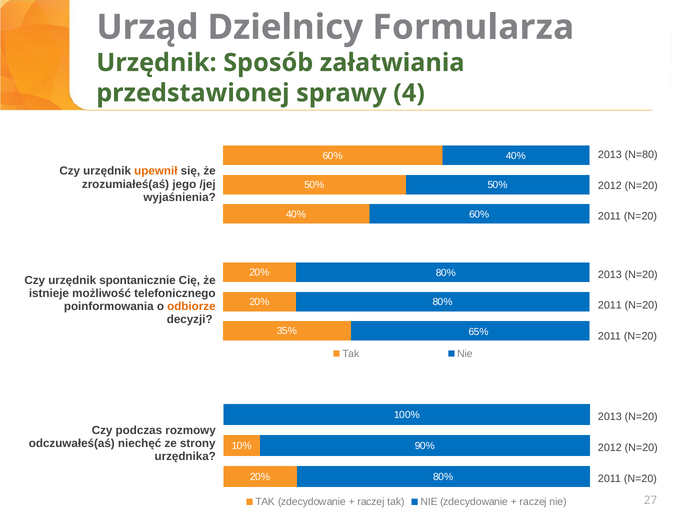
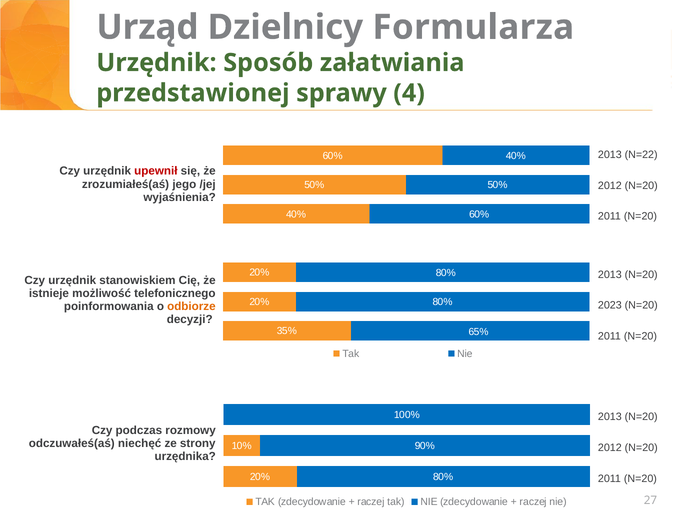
N=80: N=80 -> N=22
upewnił colour: orange -> red
spontanicznie: spontanicznie -> stanowiskiem
2011 at (610, 305): 2011 -> 2023
